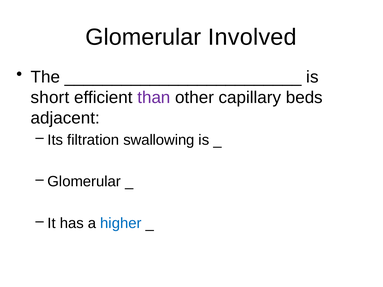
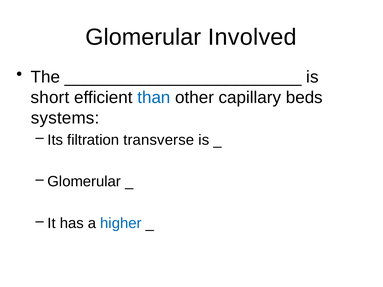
than colour: purple -> blue
adjacent: adjacent -> systems
swallowing: swallowing -> transverse
